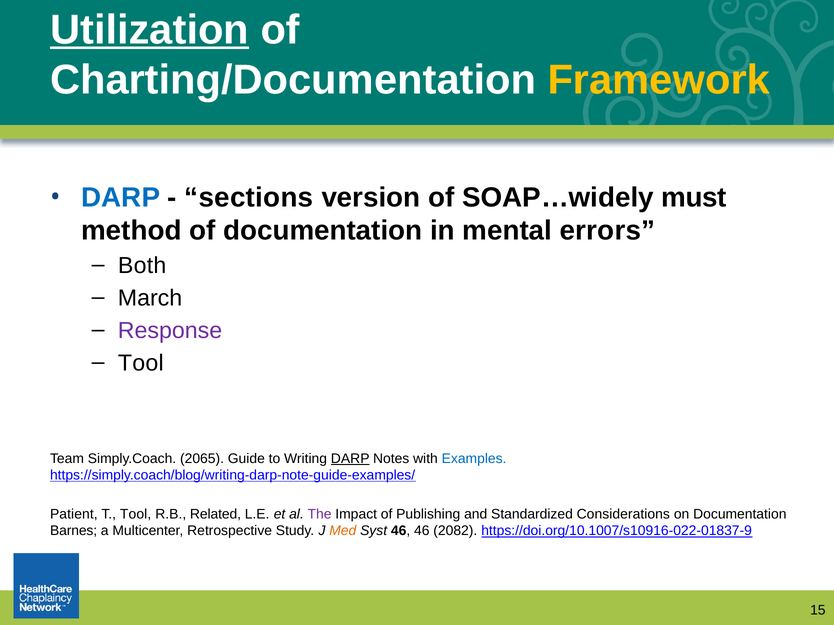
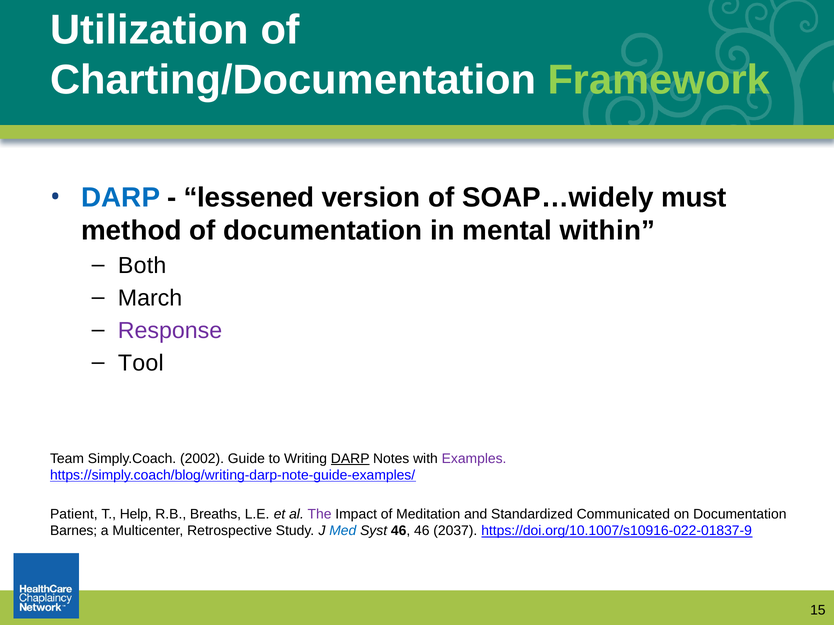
Utilization underline: present -> none
Framework colour: yellow -> light green
sections: sections -> lessened
errors: errors -> within
2065: 2065 -> 2002
Examples colour: blue -> purple
T Tool: Tool -> Help
Related: Related -> Breaths
Publishing: Publishing -> Meditation
Considerations: Considerations -> Communicated
Med colour: orange -> blue
2082: 2082 -> 2037
